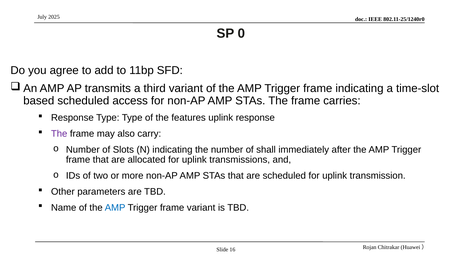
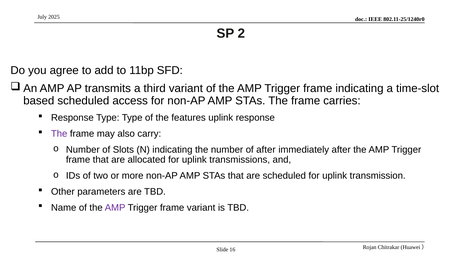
0: 0 -> 2
of shall: shall -> after
AMP at (115, 208) colour: blue -> purple
